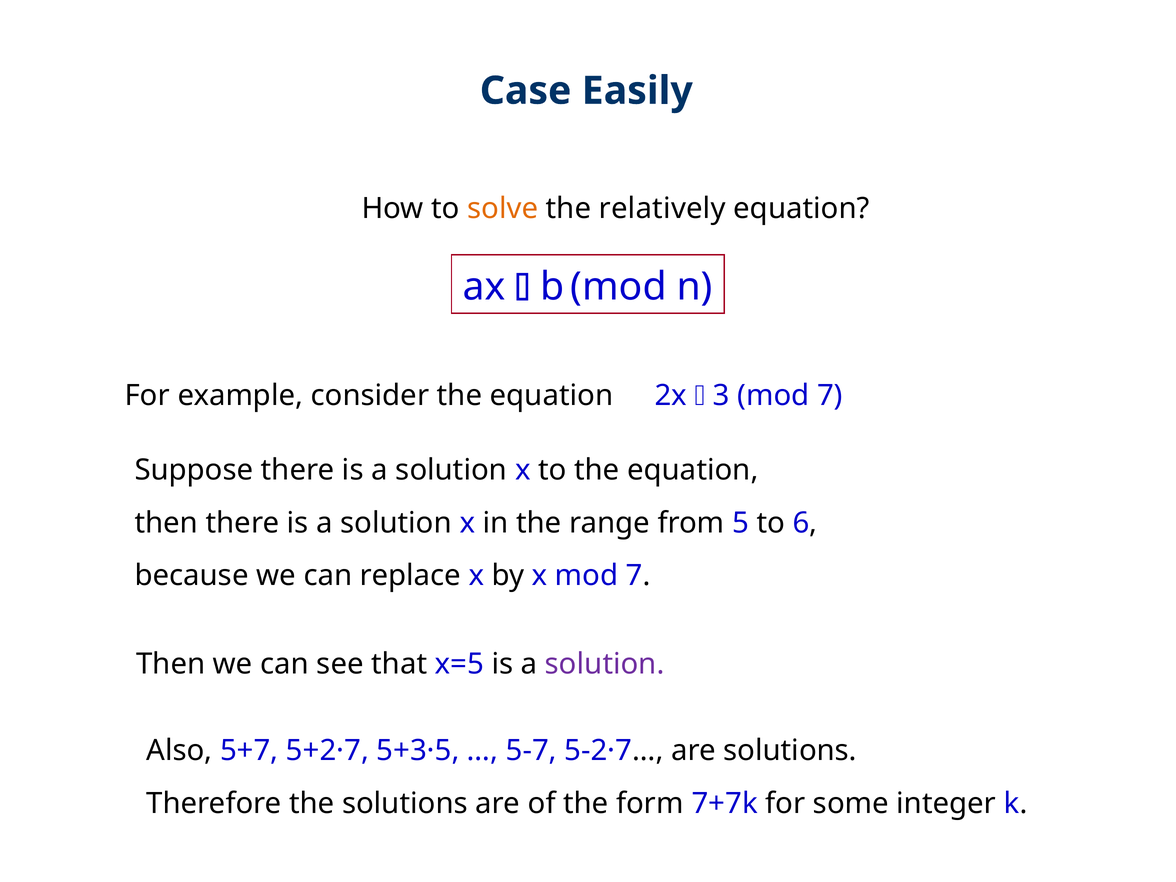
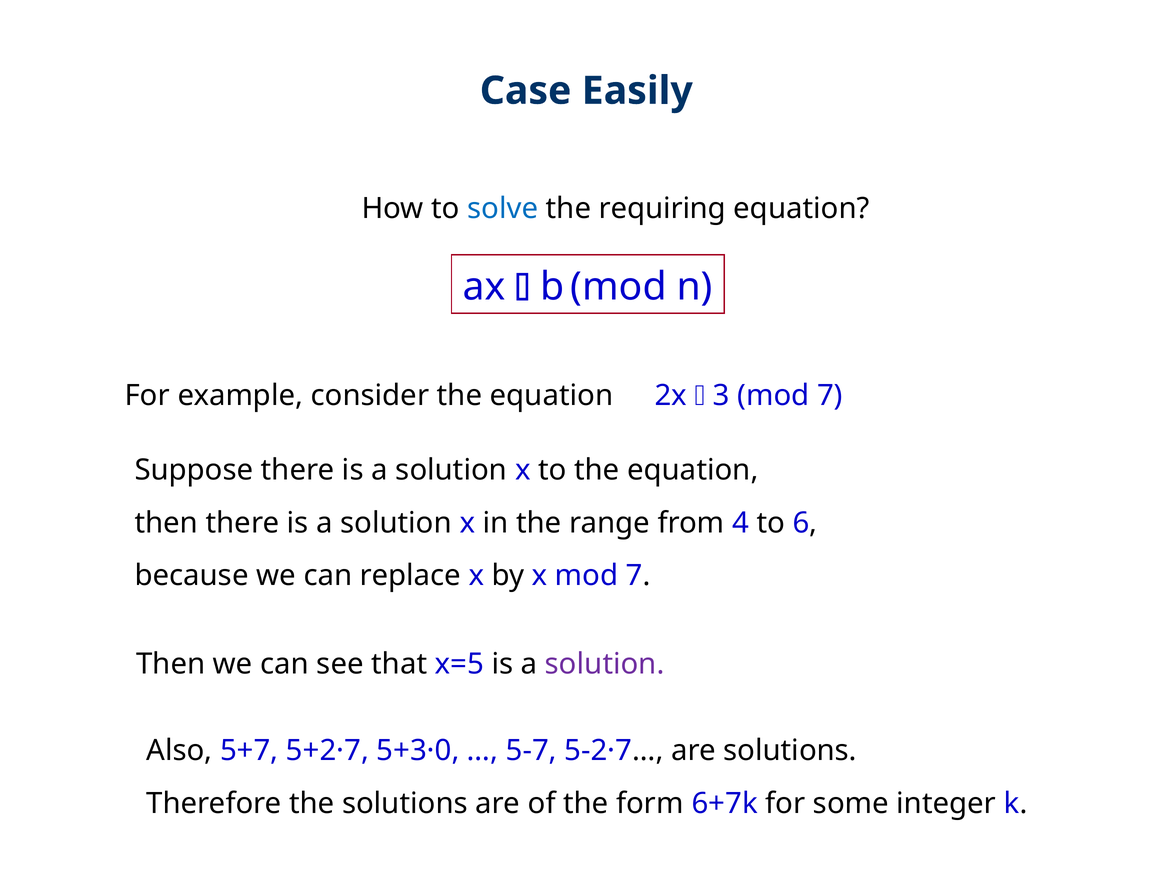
solve colour: orange -> blue
relatively: relatively -> requiring
5: 5 -> 4
5+3·5: 5+3·5 -> 5+3·0
7+7k: 7+7k -> 6+7k
